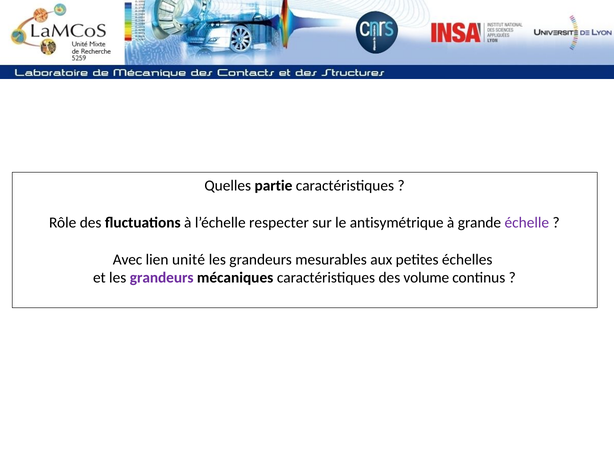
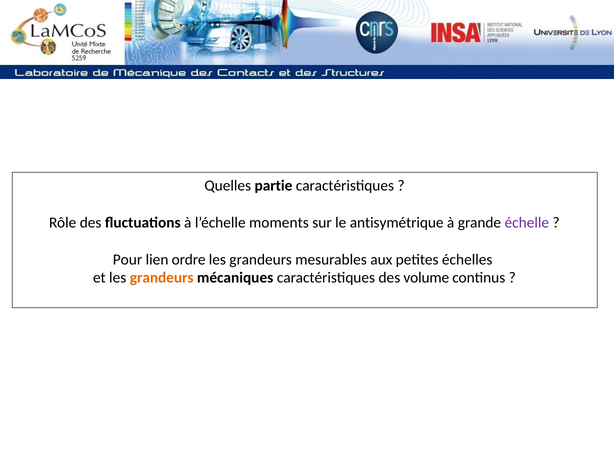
respecter: respecter -> moments
Avec: Avec -> Pour
unité: unité -> ordre
grandeurs at (162, 278) colour: purple -> orange
